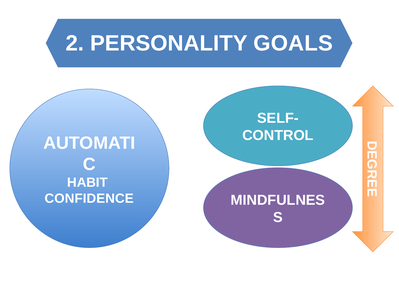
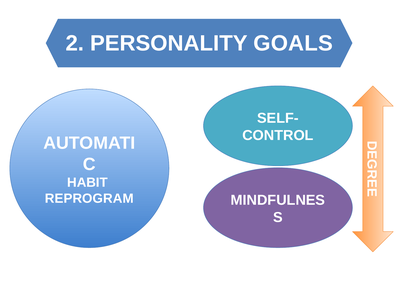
CONFIDENCE: CONFIDENCE -> REPROGRAM
